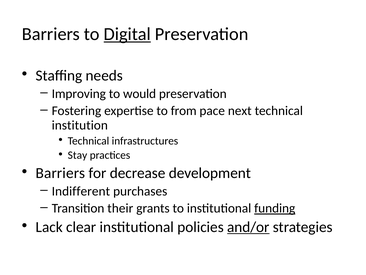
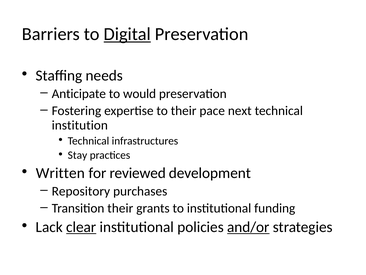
Improving: Improving -> Anticipate
to from: from -> their
Barriers at (60, 173): Barriers -> Written
decrease: decrease -> reviewed
Indifferent: Indifferent -> Repository
funding underline: present -> none
clear underline: none -> present
